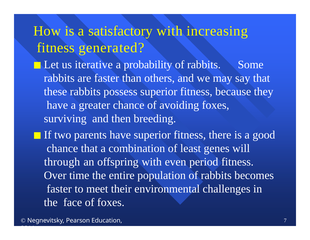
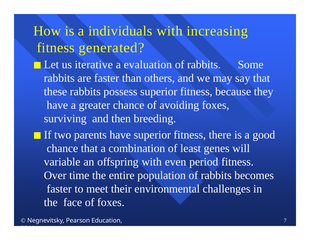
satisfactory: satisfactory -> individuals
probability: probability -> evaluation
through: through -> variable
